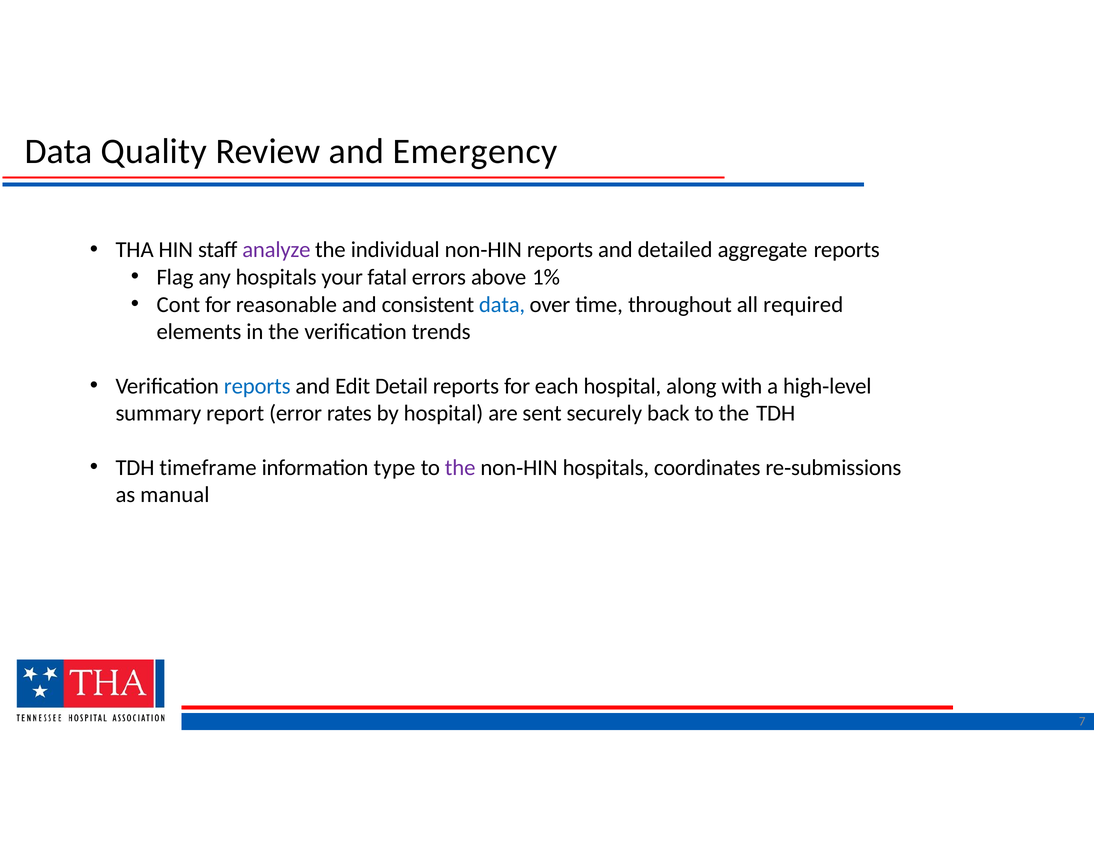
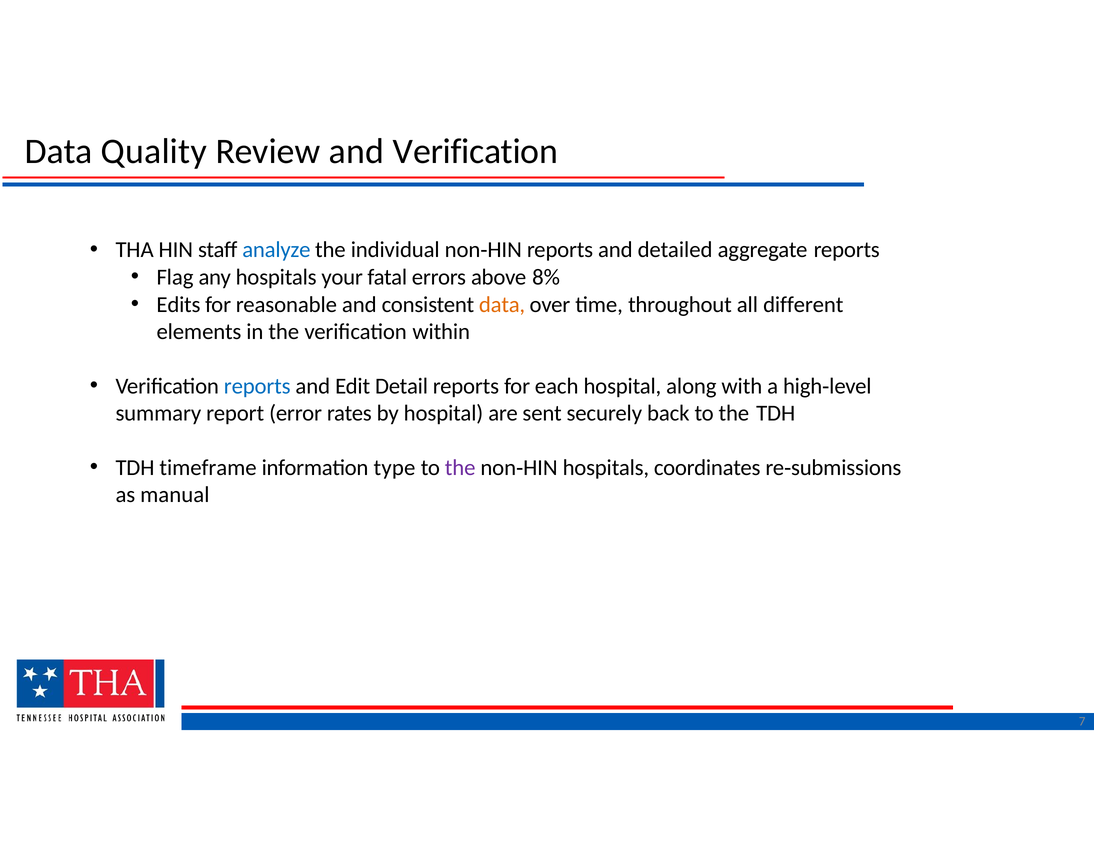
and Emergency: Emergency -> Verification
analyze colour: purple -> blue
1%: 1% -> 8%
Cont: Cont -> Edits
data at (502, 305) colour: blue -> orange
required: required -> different
trends: trends -> within
